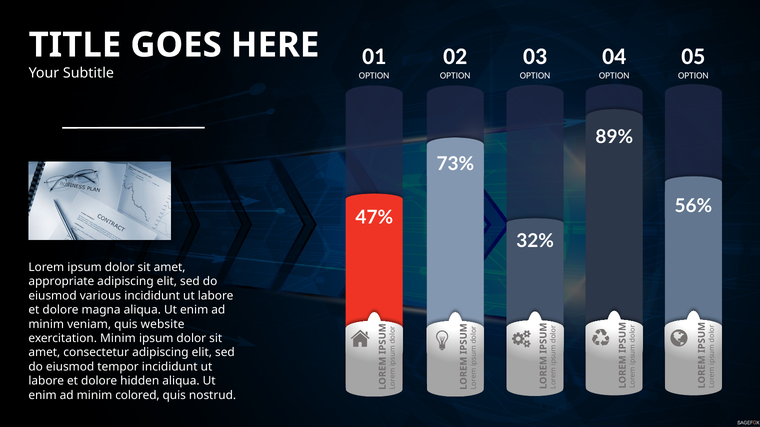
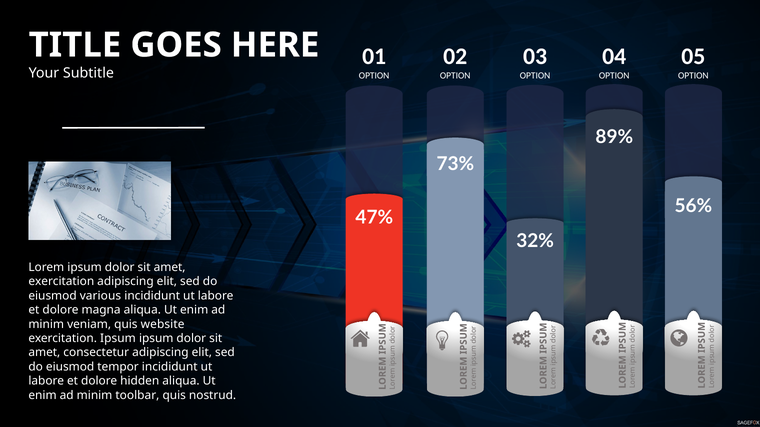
appropriate at (61, 282): appropriate -> exercitation
exercitation Minim: Minim -> Ipsum
colored: colored -> toolbar
